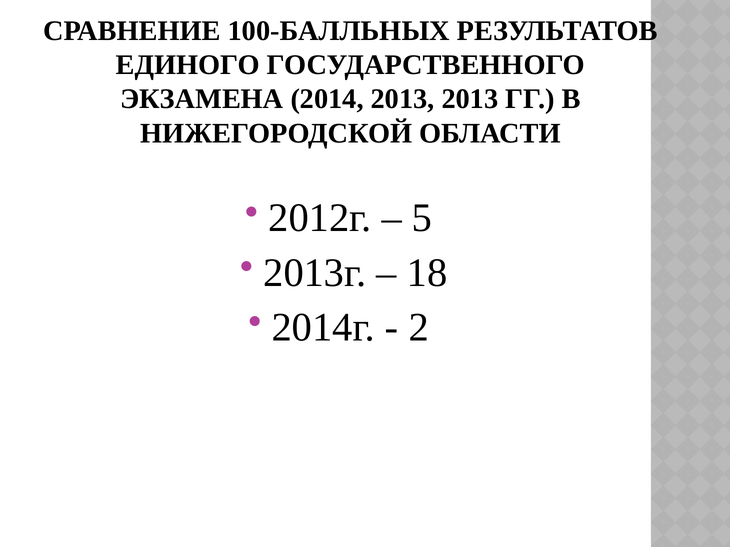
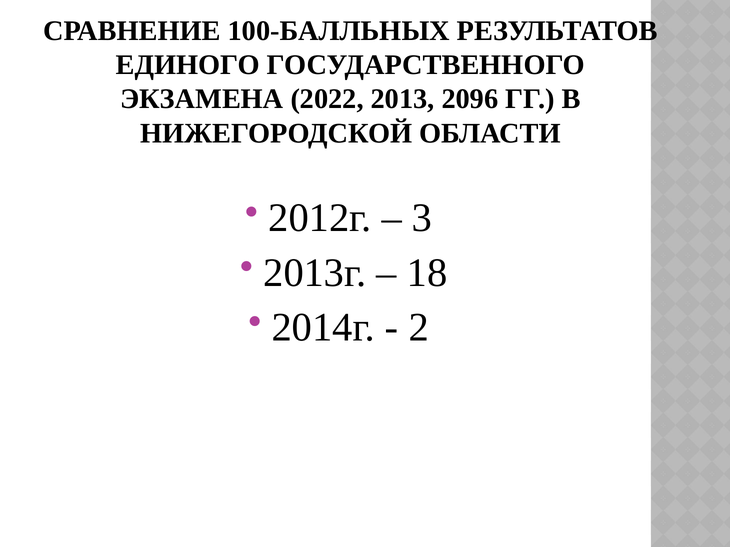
2014: 2014 -> 2022
2013 2013: 2013 -> 2096
5: 5 -> 3
